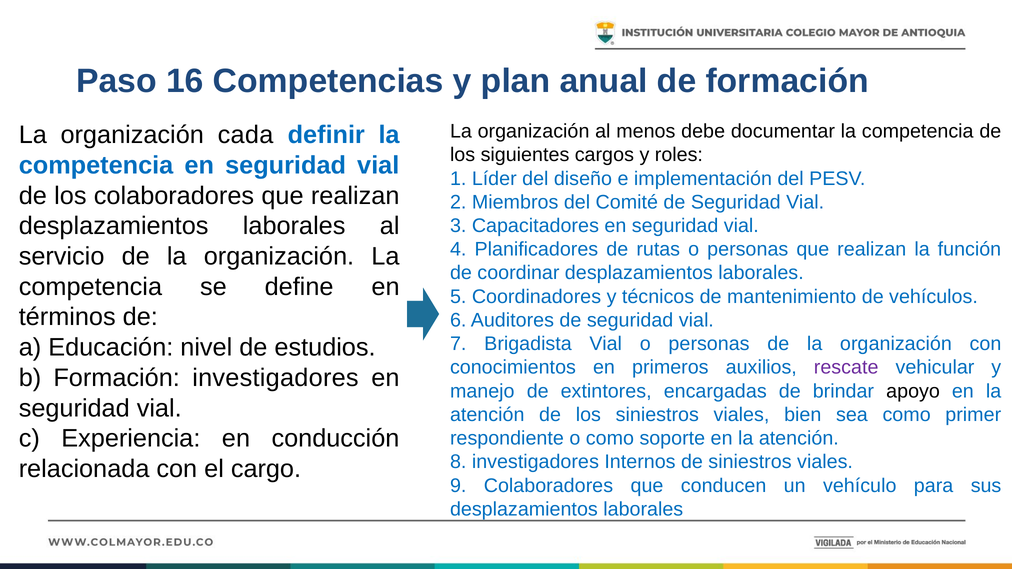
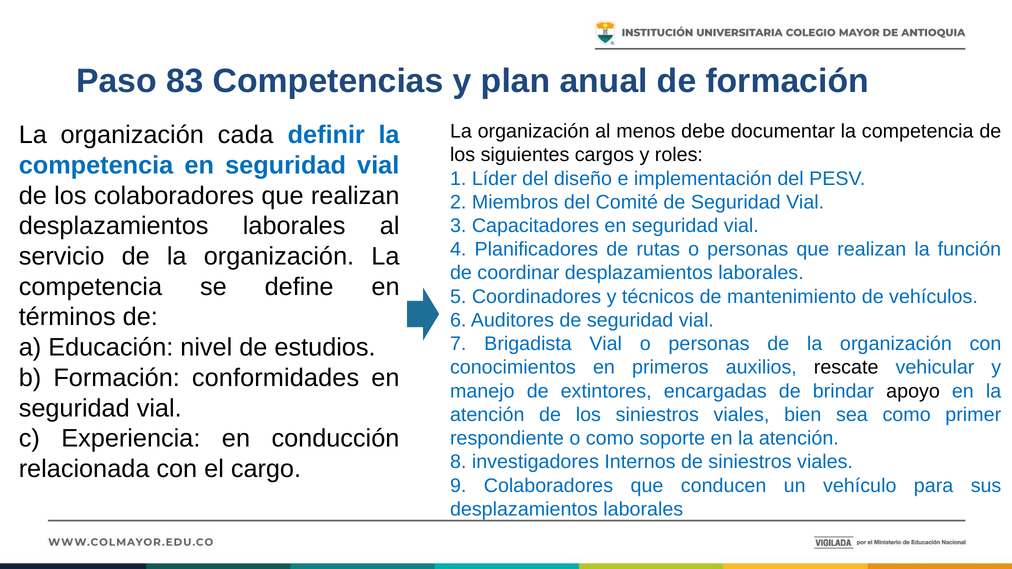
16: 16 -> 83
rescate colour: purple -> black
Formación investigadores: investigadores -> conformidades
